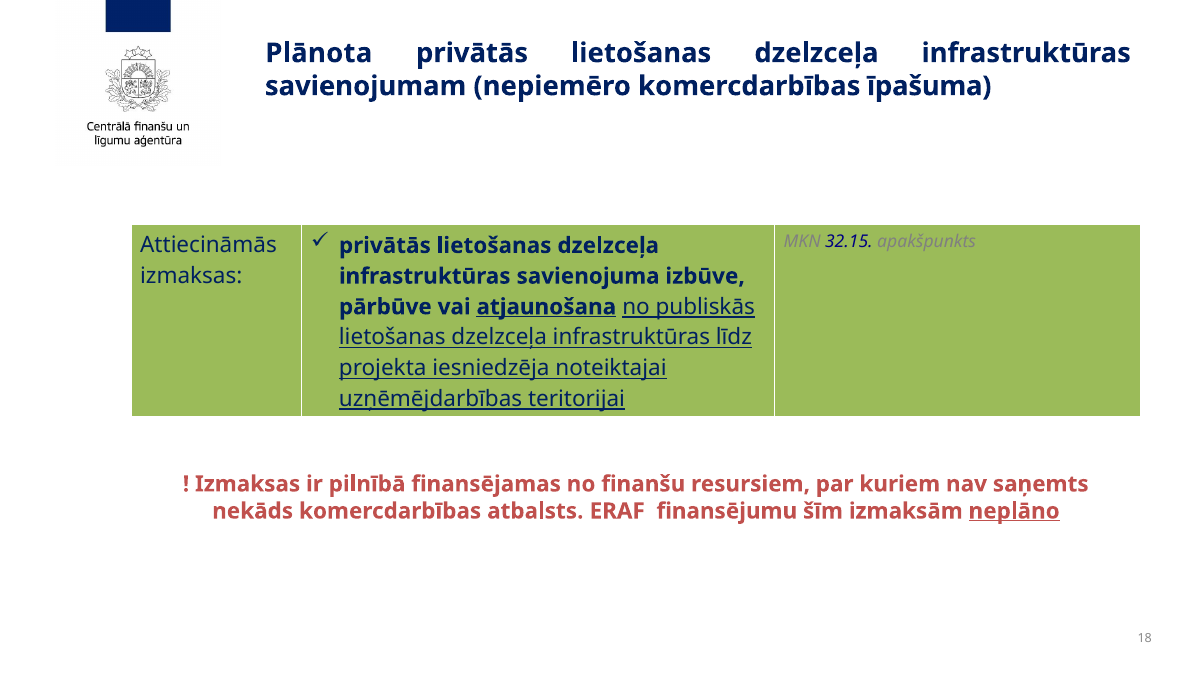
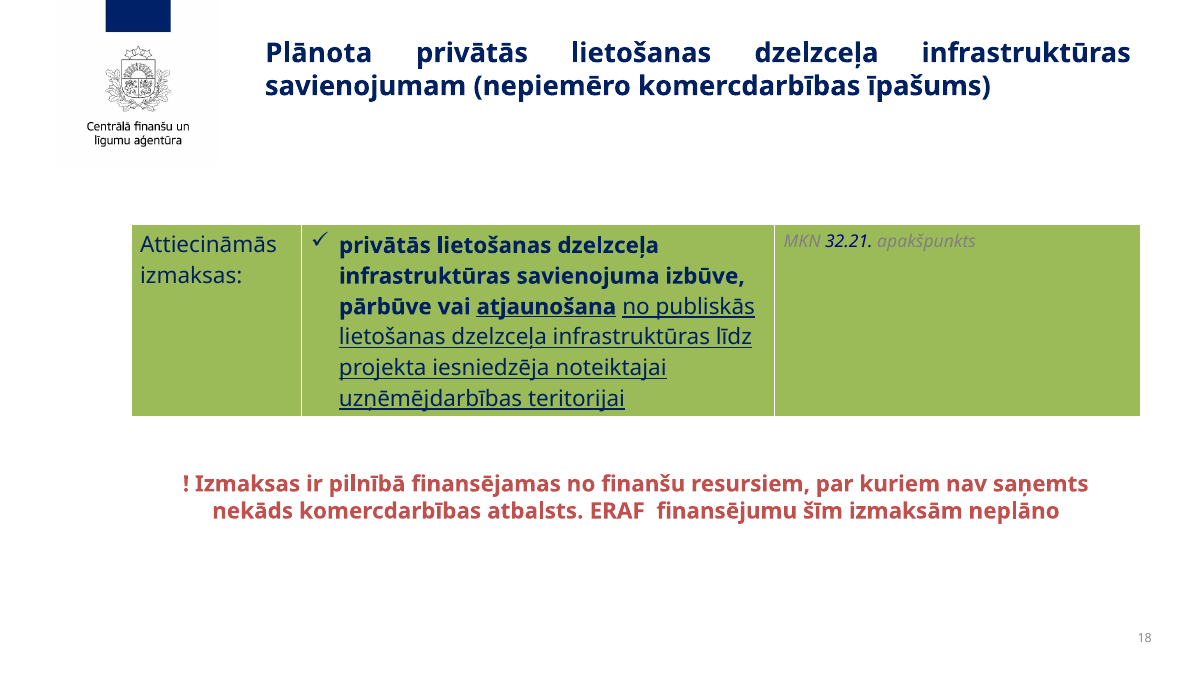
īpašuma: īpašuma -> īpašums
32.15: 32.15 -> 32.21
neplāno underline: present -> none
